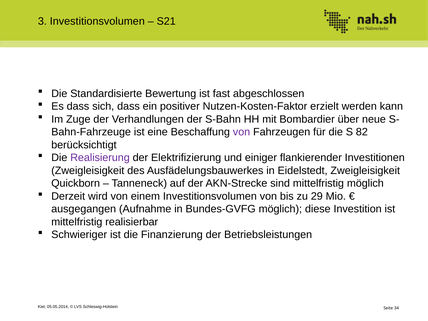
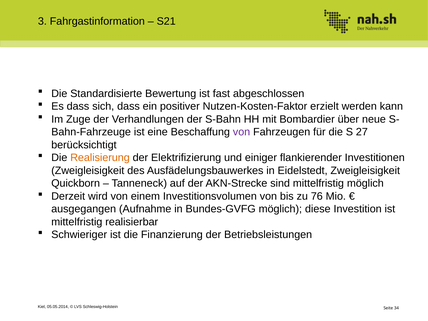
3 Investitionsvolumen: Investitionsvolumen -> Fahrgastinformation
82: 82 -> 27
Realisierung colour: purple -> orange
29: 29 -> 76
